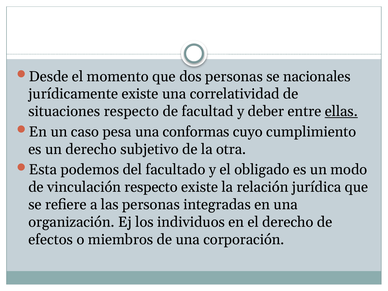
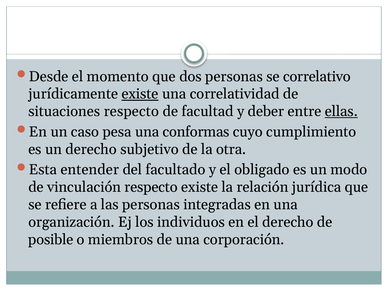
nacionales: nacionales -> correlativo
existe at (140, 94) underline: none -> present
podemos: podemos -> entender
efectos: efectos -> posible
